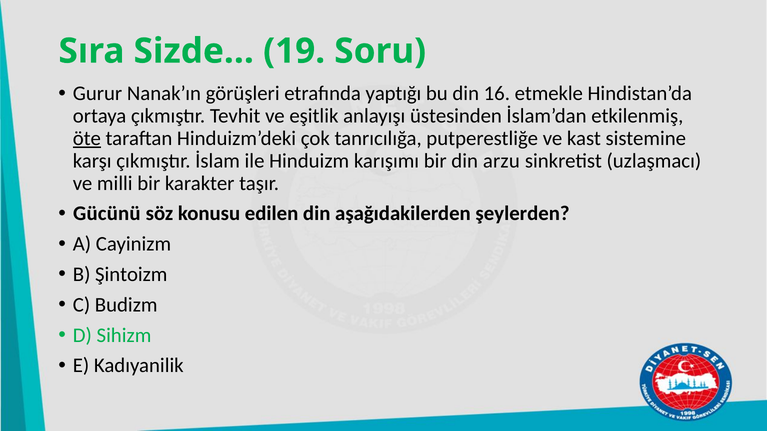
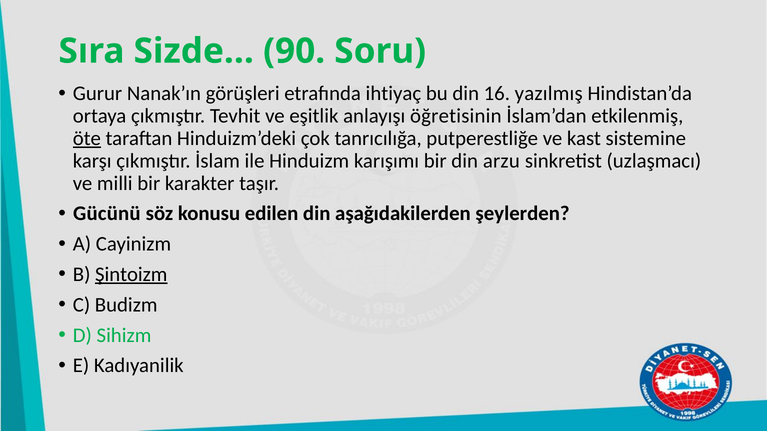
19: 19 -> 90
yaptığı: yaptığı -> ihtiyaç
etmekle: etmekle -> yazılmış
üstesinden: üstesinden -> öğretisinin
Şintoizm underline: none -> present
